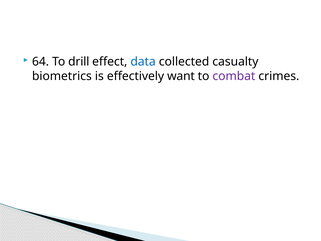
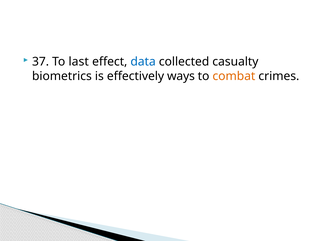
64: 64 -> 37
drill: drill -> last
want: want -> ways
combat colour: purple -> orange
